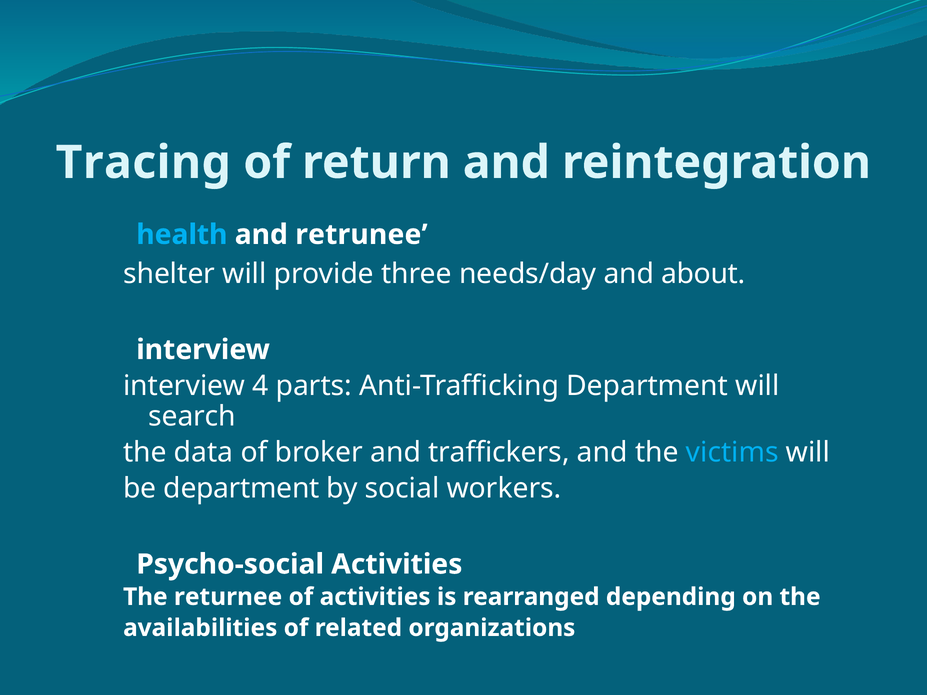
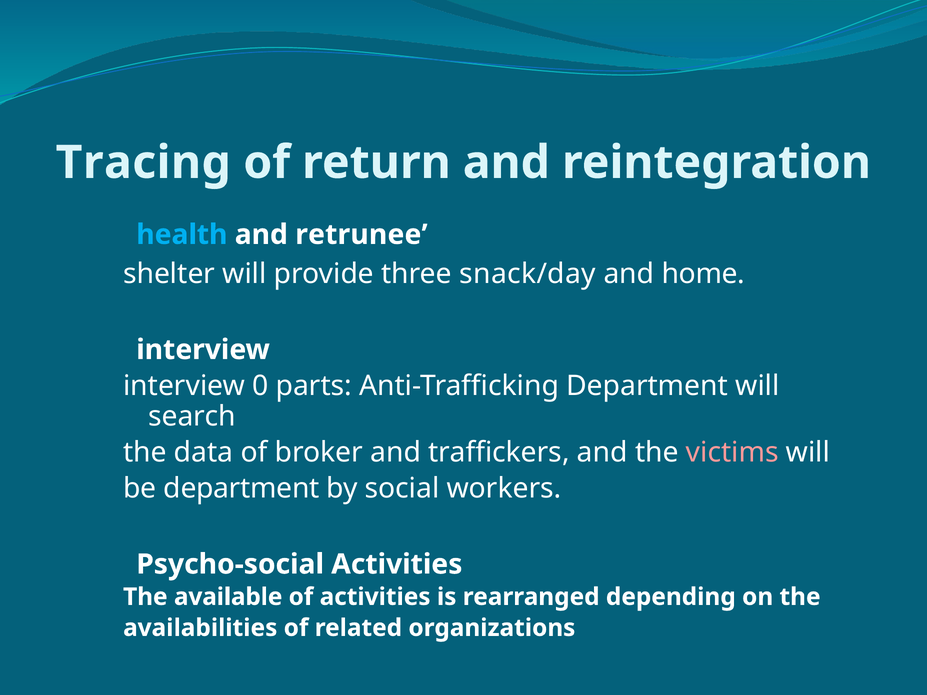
needs/day: needs/day -> snack/day
about: about -> home
4: 4 -> 0
victims colour: light blue -> pink
returnee: returnee -> available
